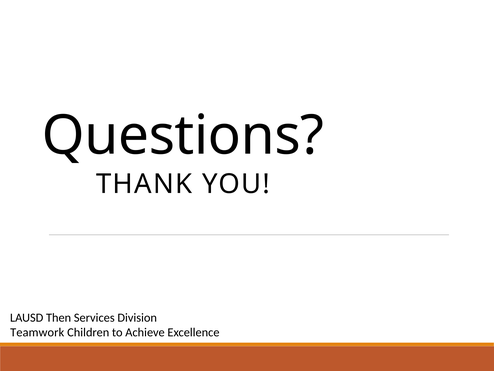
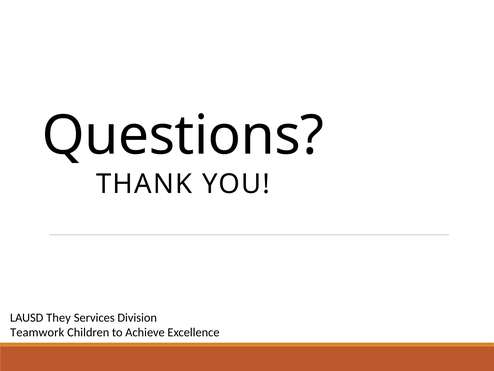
Then: Then -> They
